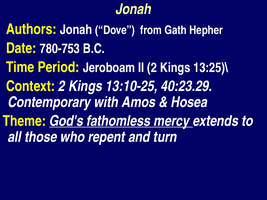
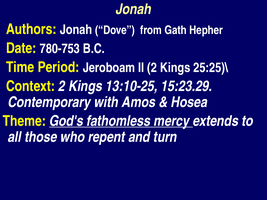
13:25)\: 13:25)\ -> 25:25)\
40:23.29: 40:23.29 -> 15:23.29
